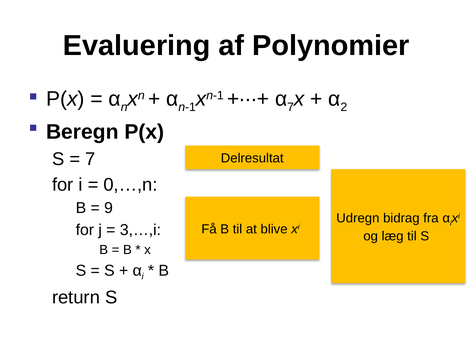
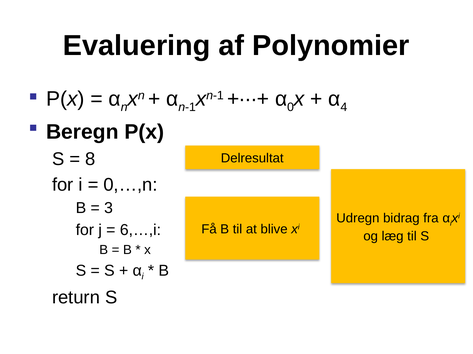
7 at (291, 107): 7 -> 0
2: 2 -> 4
7 at (90, 159): 7 -> 8
9: 9 -> 3
3,…,i: 3,…,i -> 6,…,i
